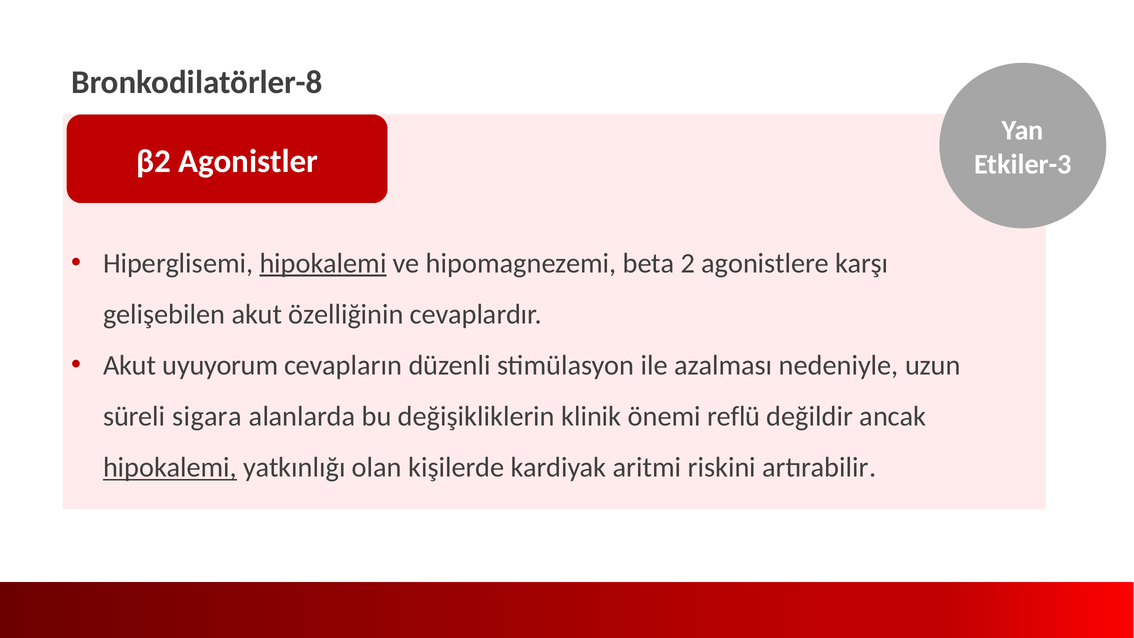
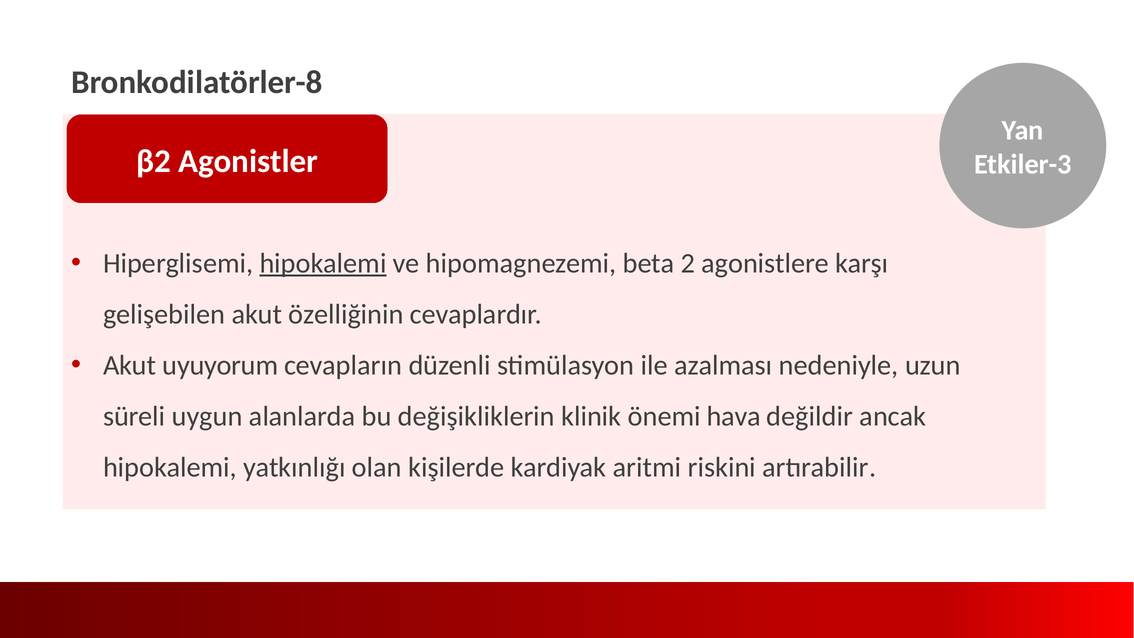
sigara: sigara -> uygun
reflü: reflü -> hava
hipokalemi at (170, 467) underline: present -> none
